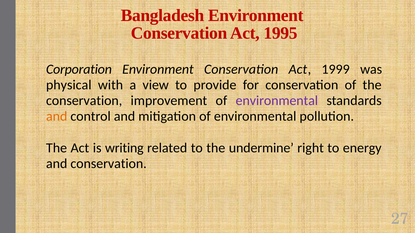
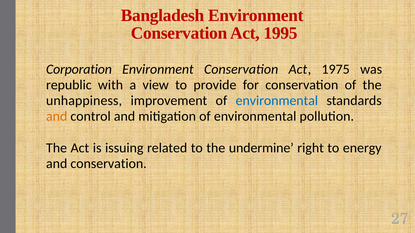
1999: 1999 -> 1975
physical: physical -> republic
conservation at (84, 101): conservation -> unhappiness
environmental at (277, 101) colour: purple -> blue
writing: writing -> issuing
